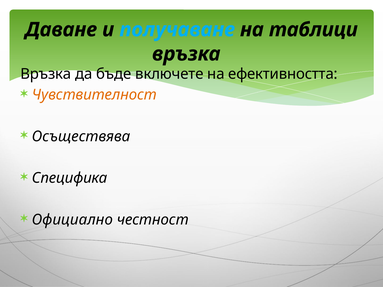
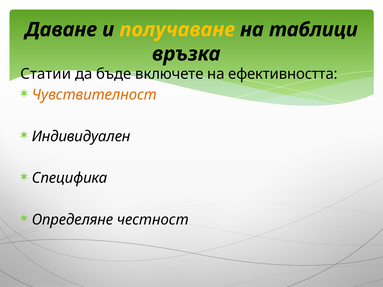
получаване colour: light blue -> yellow
Връзка at (46, 74): Връзка -> Статии
Осъществява: Осъществява -> Индивидуален
Официално: Официално -> Определяне
